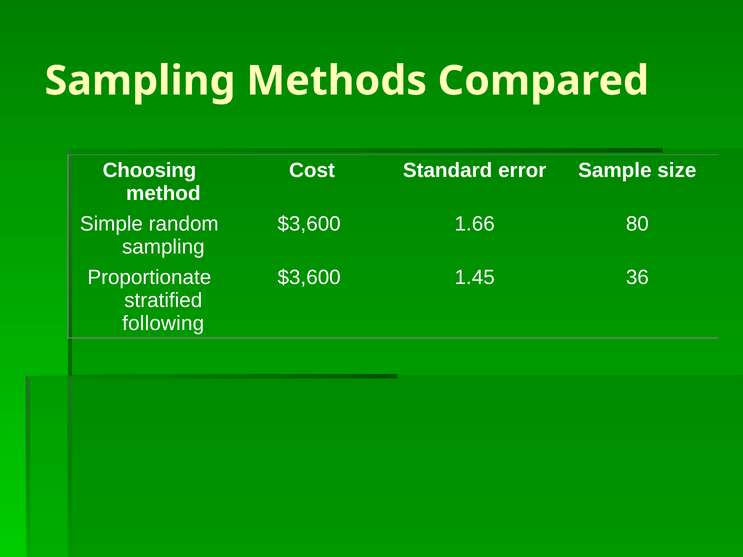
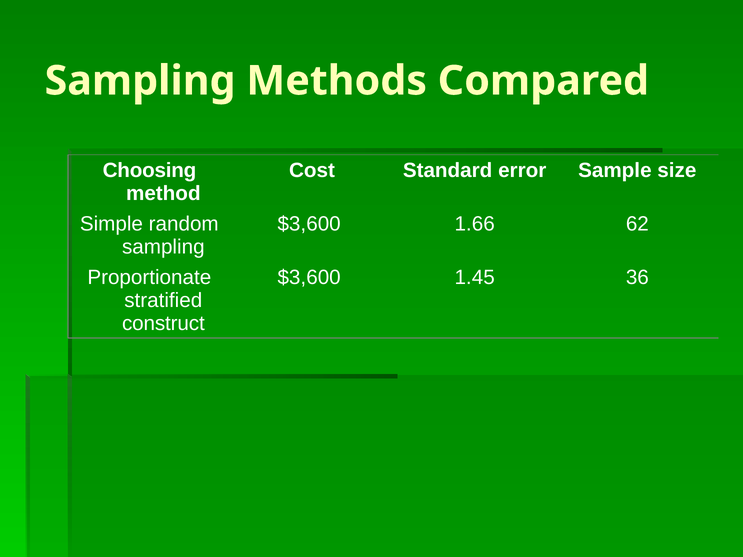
80: 80 -> 62
following: following -> construct
